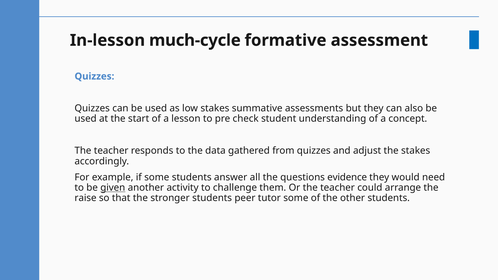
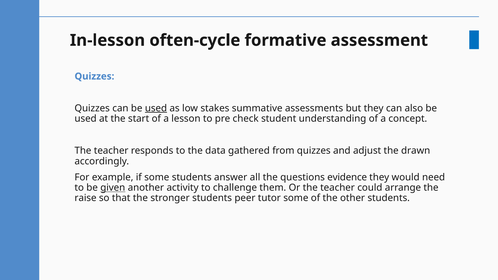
much-cycle: much-cycle -> often-cycle
used at (156, 108) underline: none -> present
the stakes: stakes -> drawn
